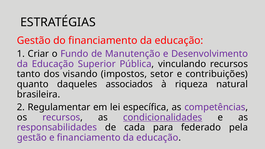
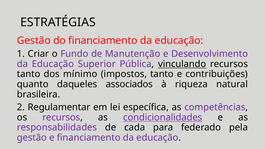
vinculando underline: none -> present
visando: visando -> mínimo
impostos setor: setor -> tanto
